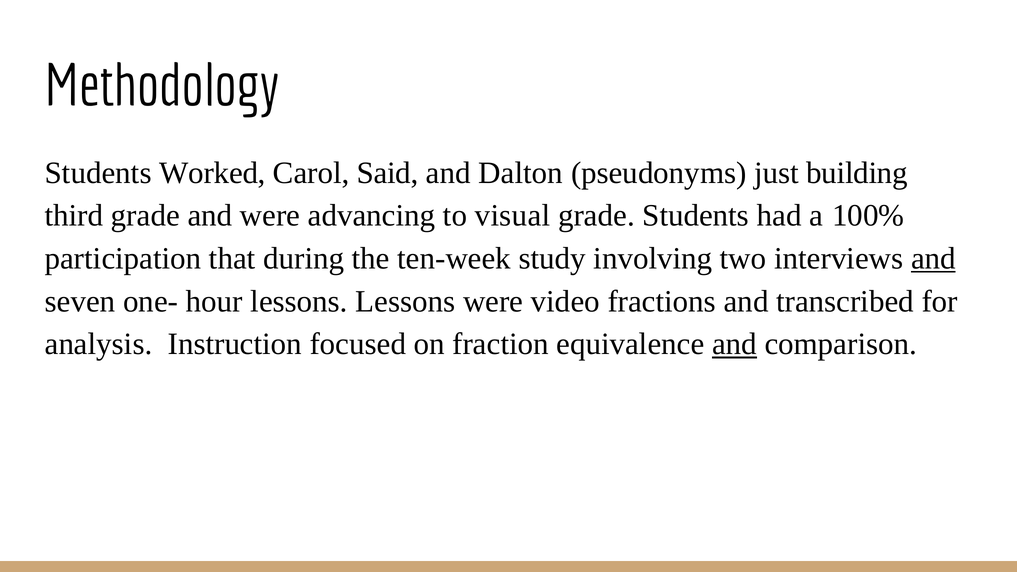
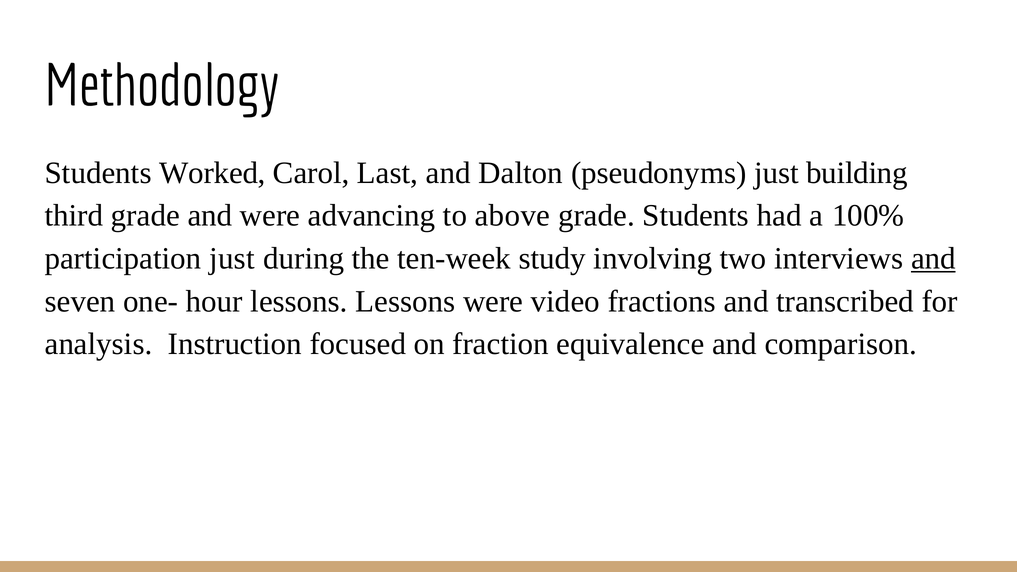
Said: Said -> Last
visual: visual -> above
participation that: that -> just
and at (734, 344) underline: present -> none
